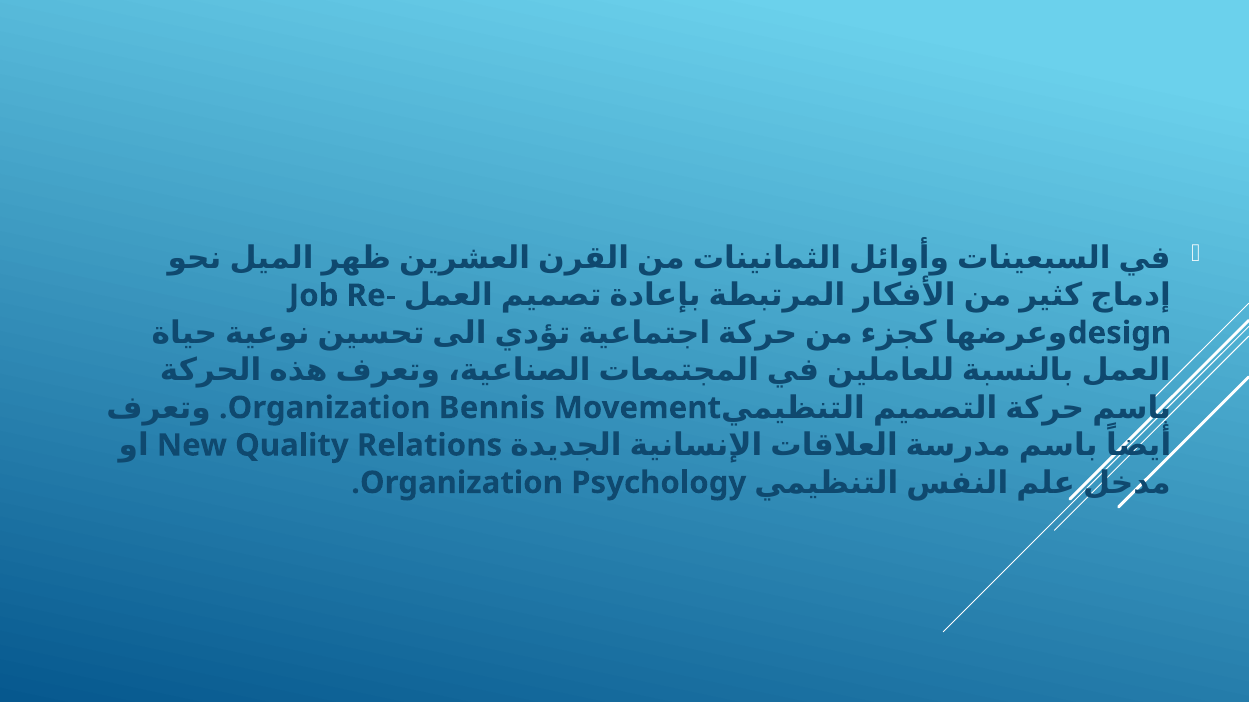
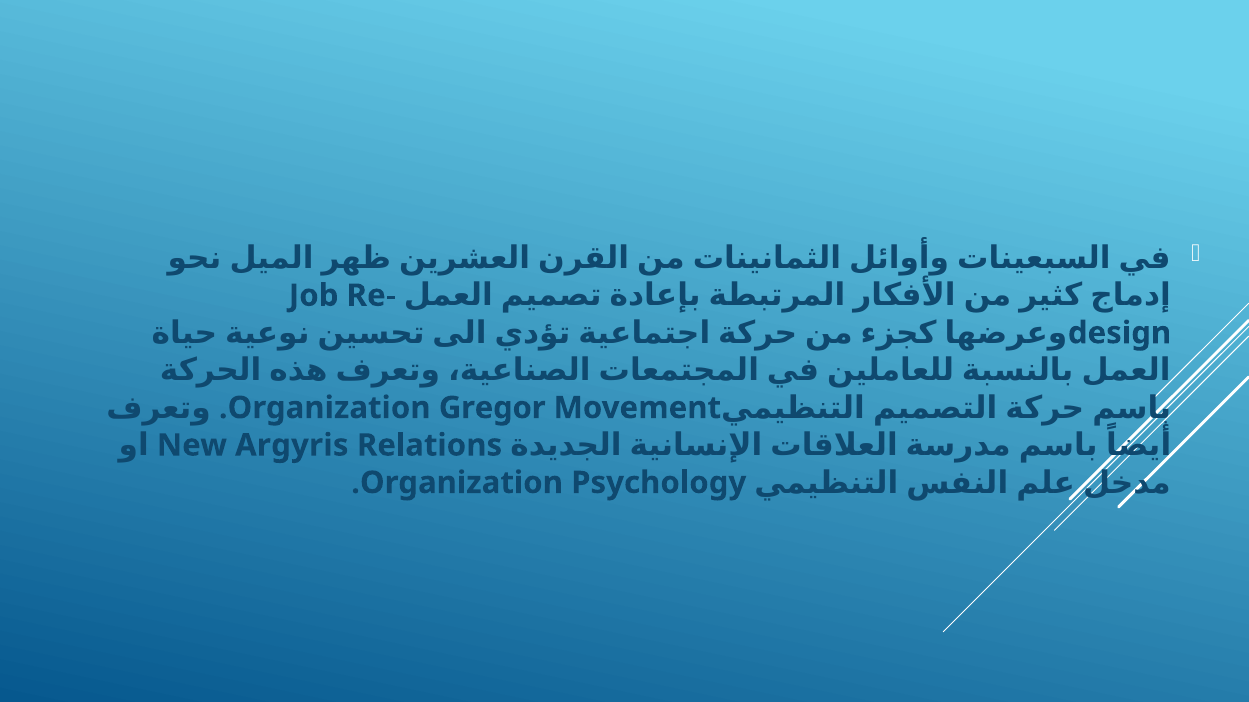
Bennis: Bennis -> Gregor
Quality: Quality -> Argyris
